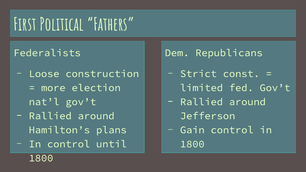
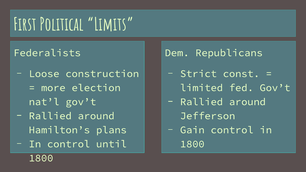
Fathers: Fathers -> Limits
